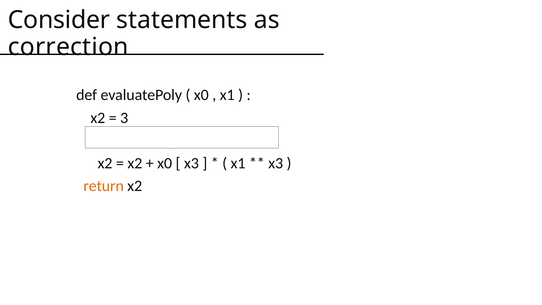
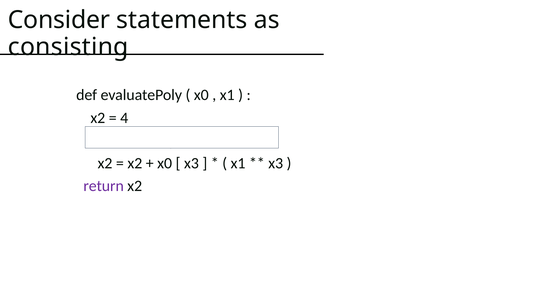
correction: correction -> consisting
3: 3 -> 4
return colour: orange -> purple
